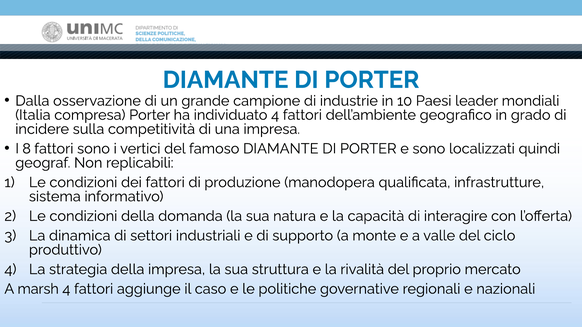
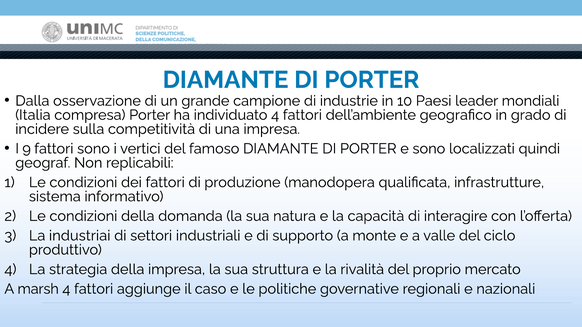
8: 8 -> 9
dinamica: dinamica -> industriai
